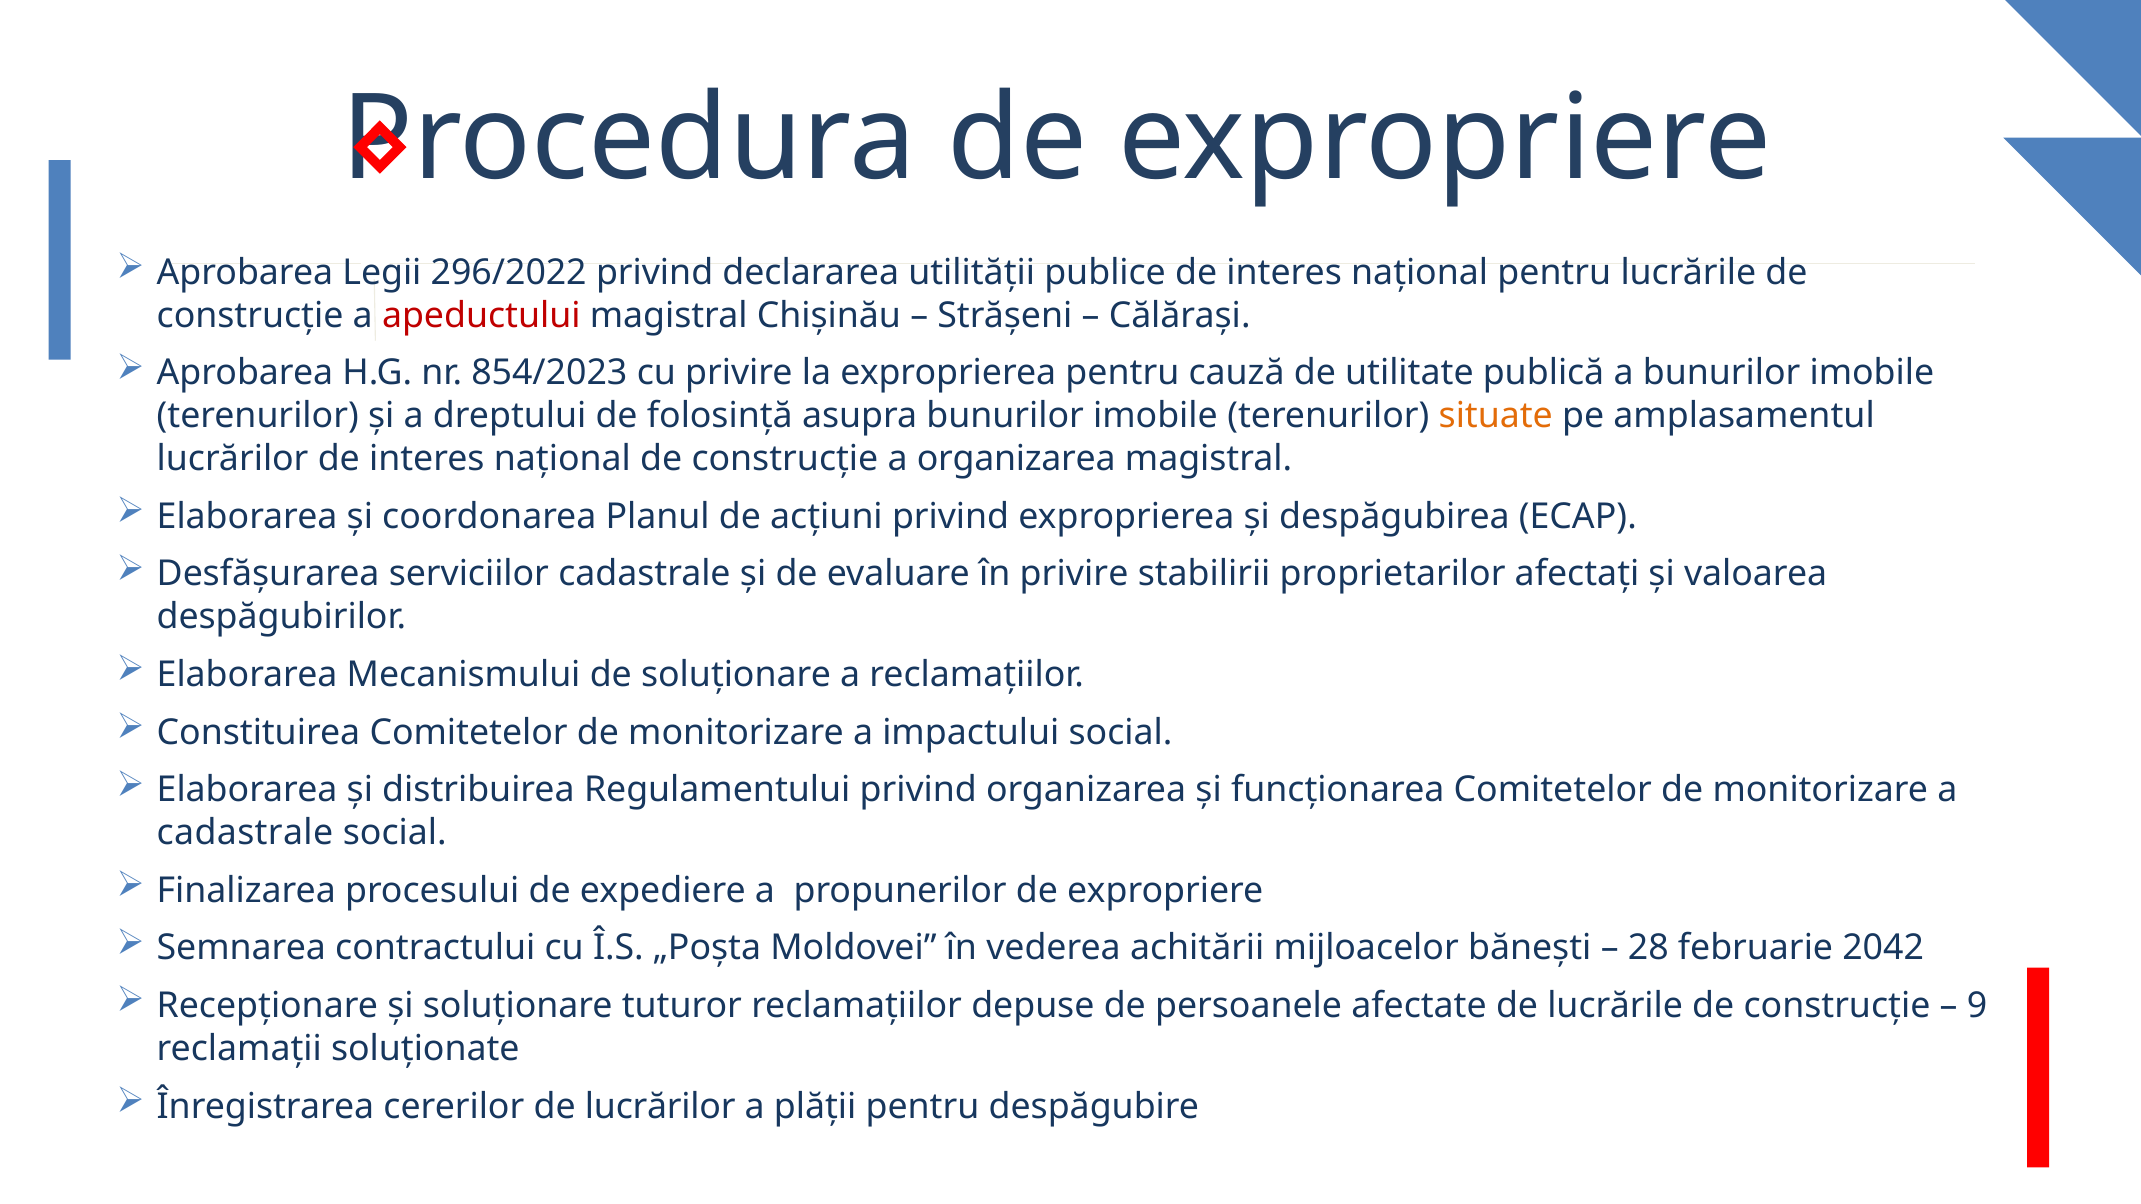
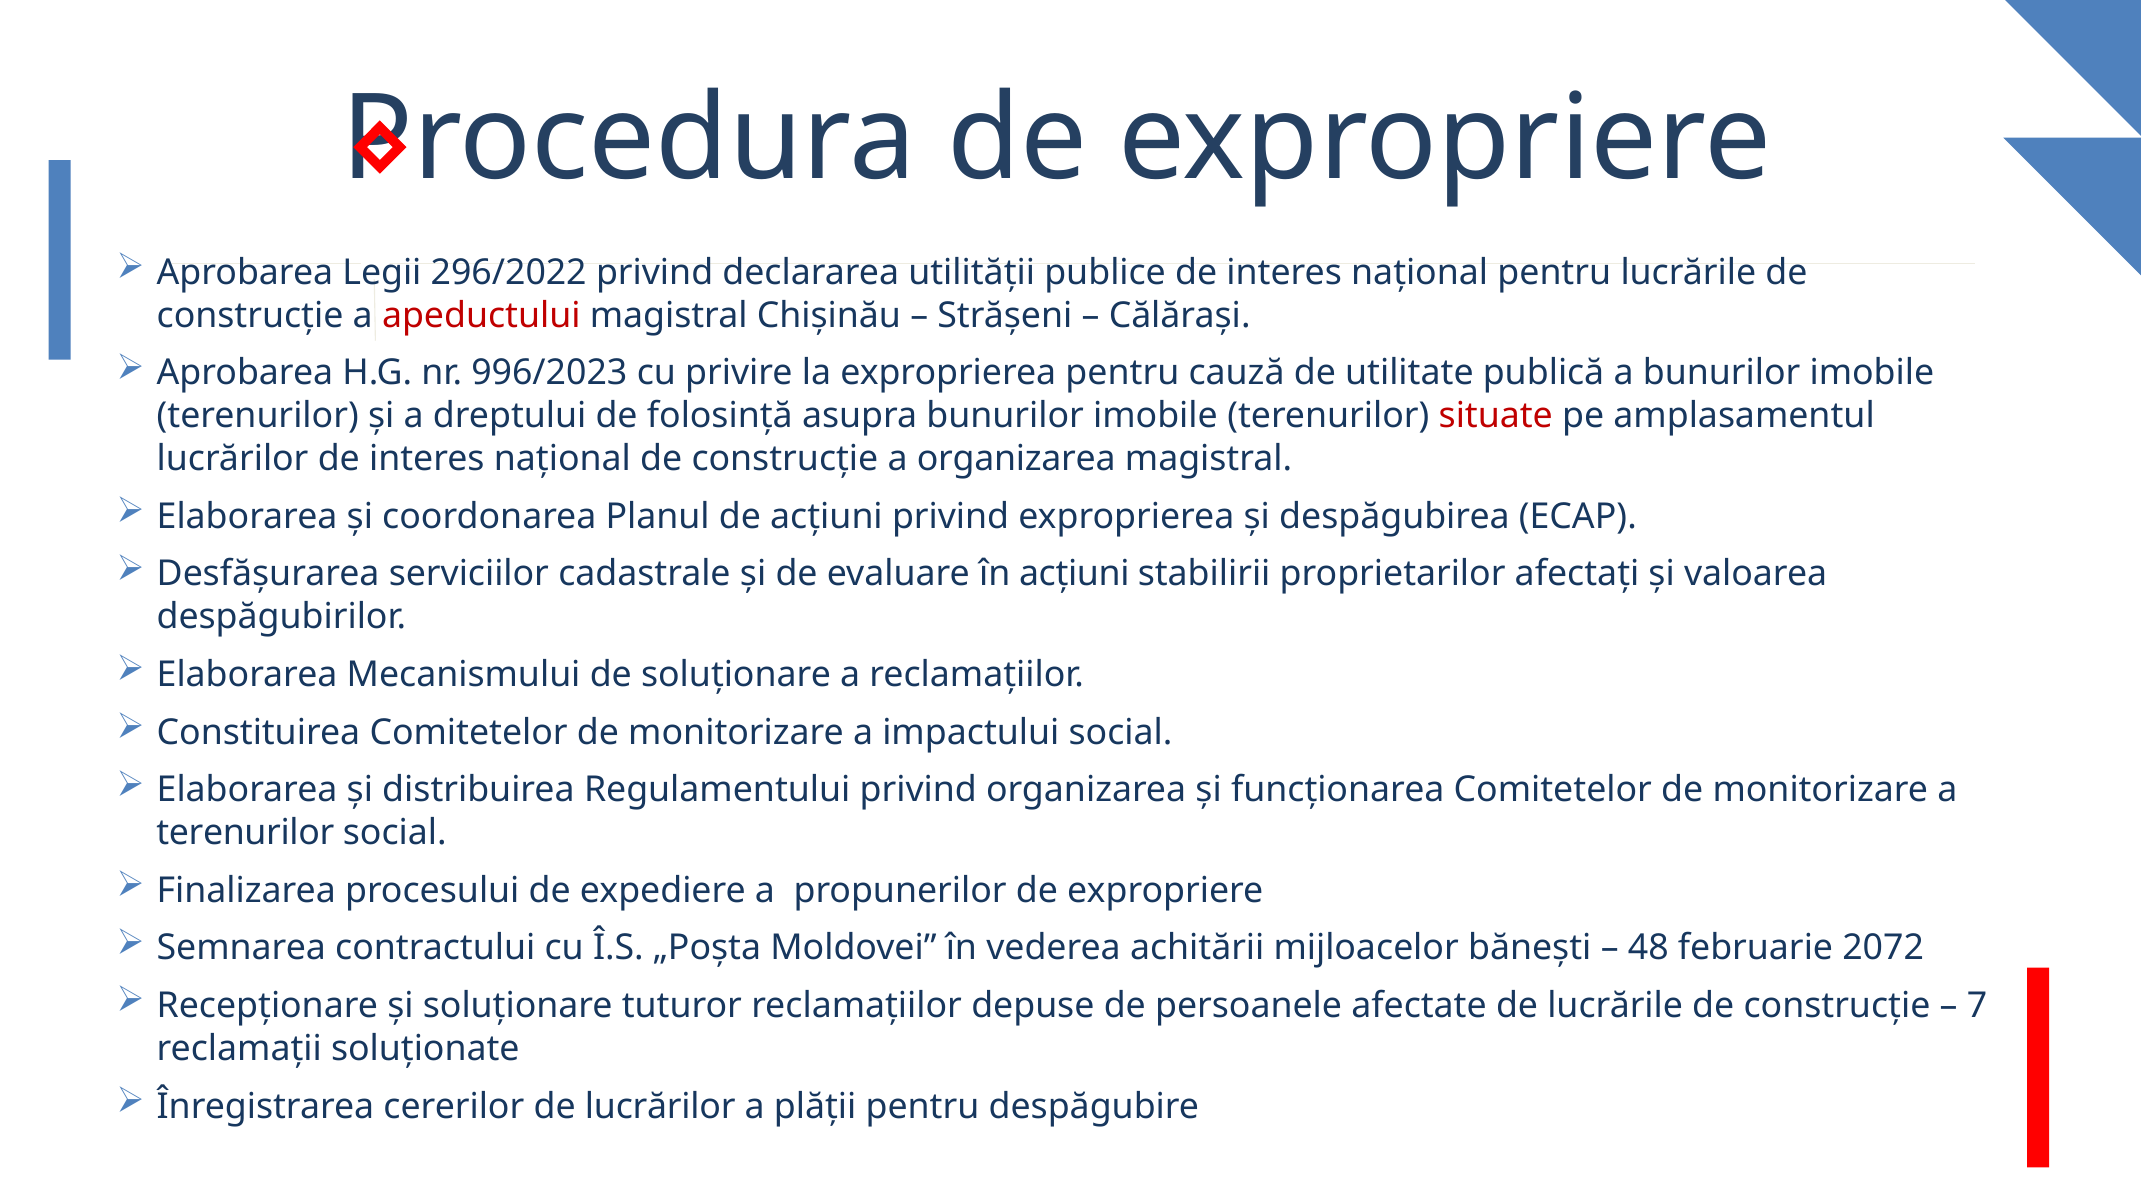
854/2023: 854/2023 -> 996/2023
situate colour: orange -> red
în privire: privire -> acțiuni
cadastrale at (245, 833): cadastrale -> terenurilor
28: 28 -> 48
2042: 2042 -> 2072
9: 9 -> 7
